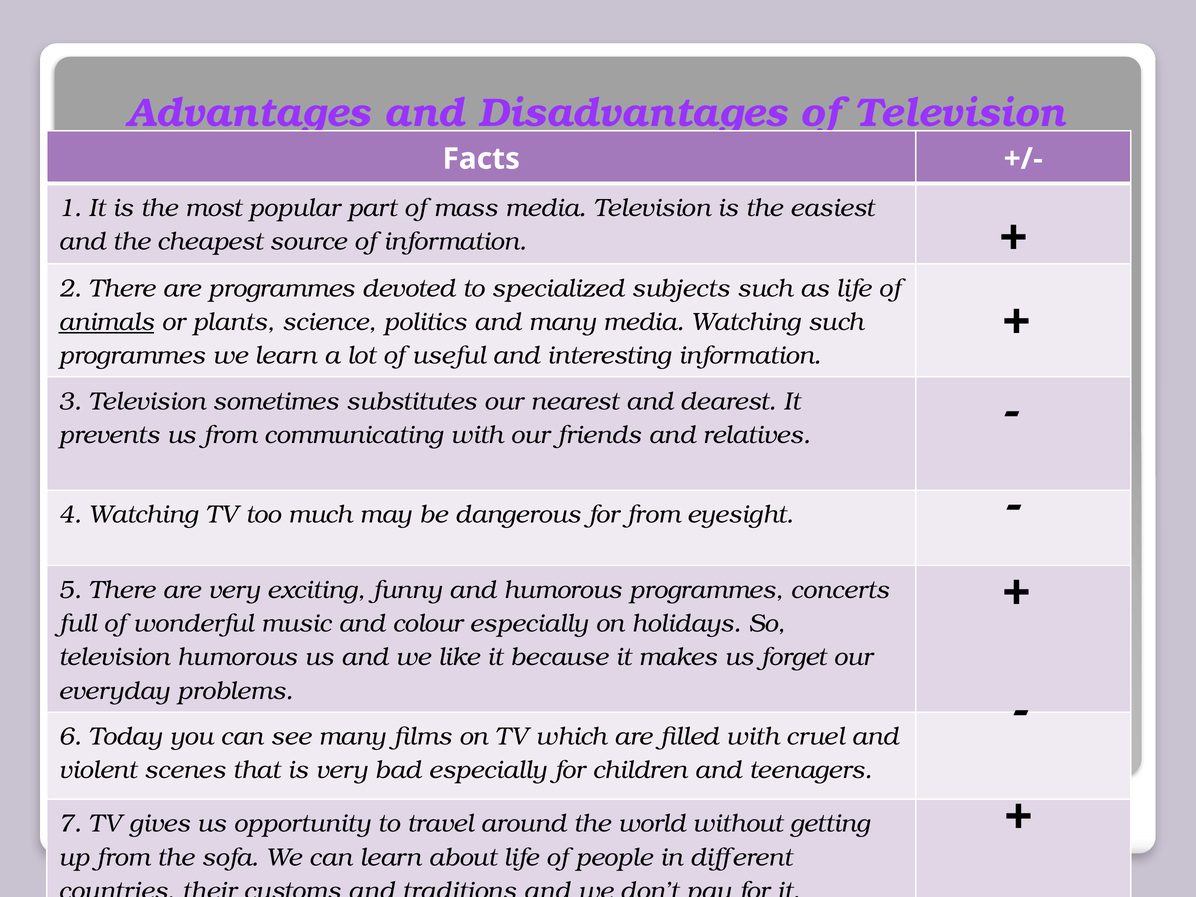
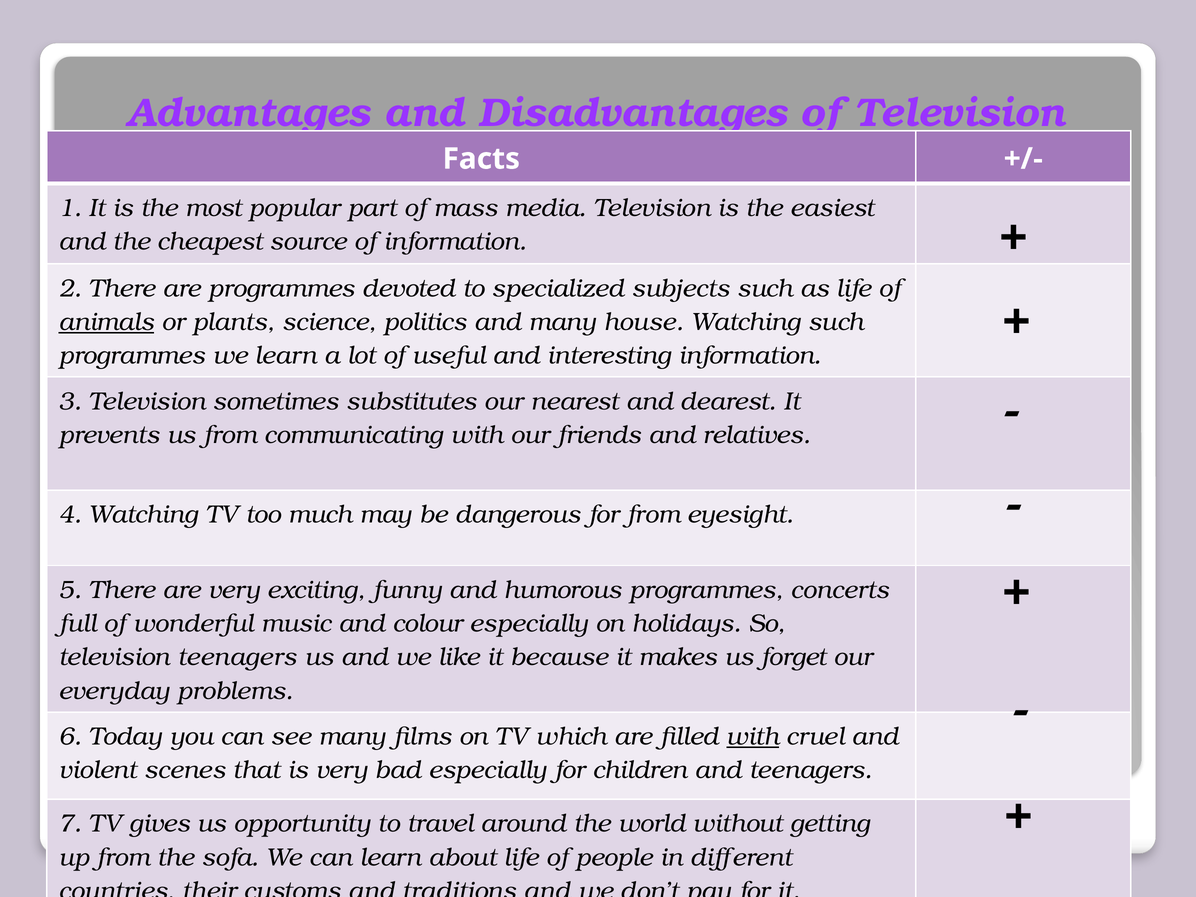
many media: media -> house
television humorous: humorous -> teenagers
with at (753, 737) underline: none -> present
